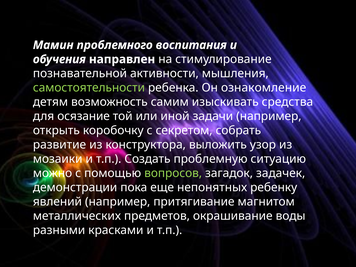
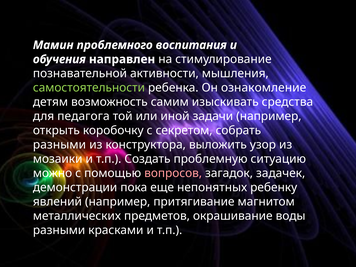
осязание: осязание -> педагога
развитие at (60, 145): развитие -> разными
вопросов colour: light green -> pink
